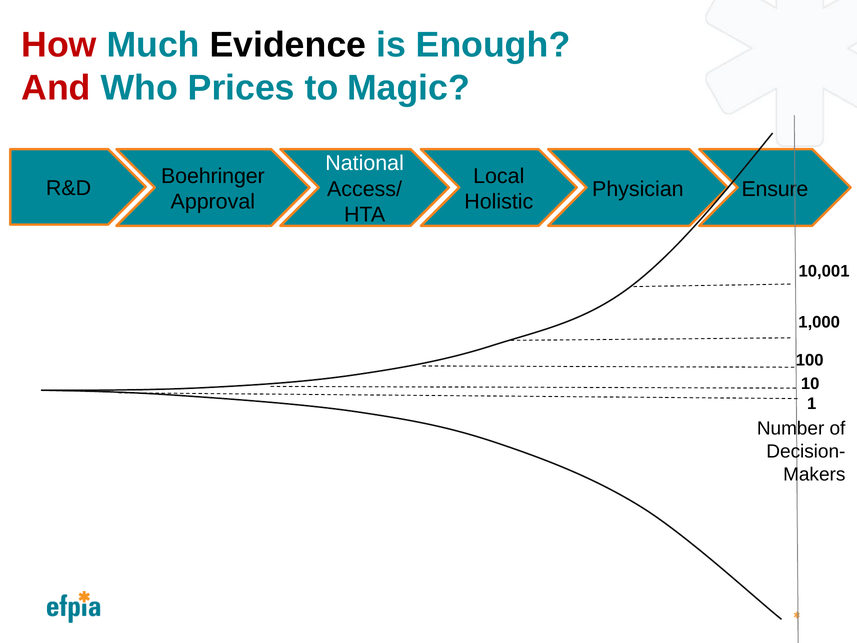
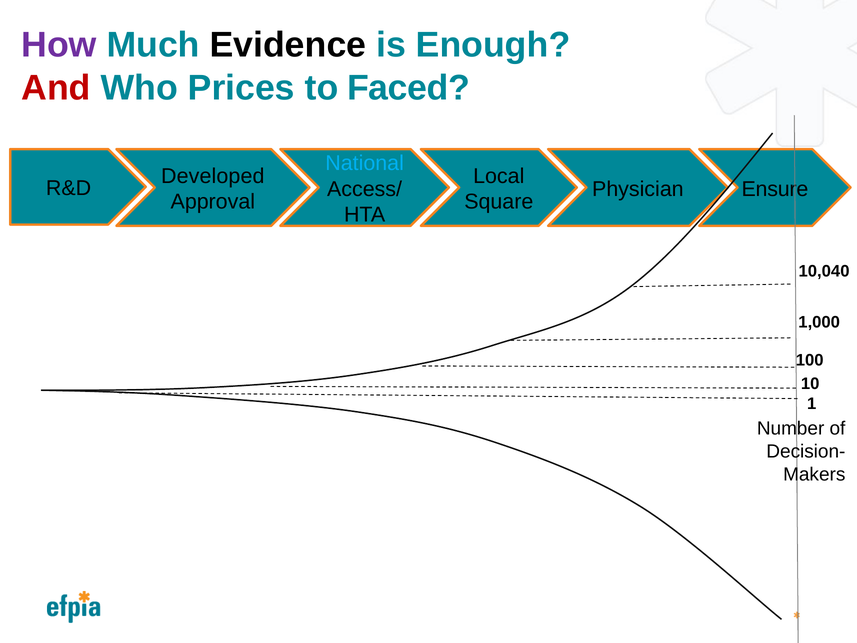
How colour: red -> purple
Magic: Magic -> Faced
National colour: white -> light blue
Boehringer: Boehringer -> Developed
Holistic: Holistic -> Square
10,001: 10,001 -> 10,040
